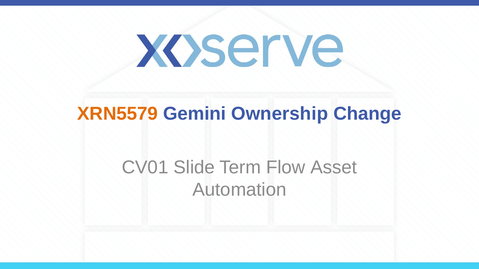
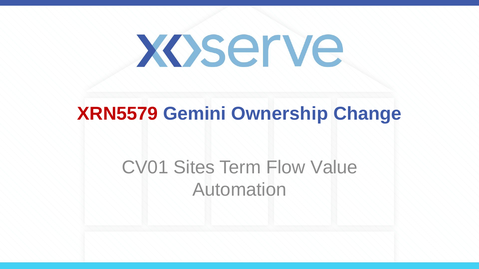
XRN5579 colour: orange -> red
Slide: Slide -> Sites
Asset: Asset -> Value
